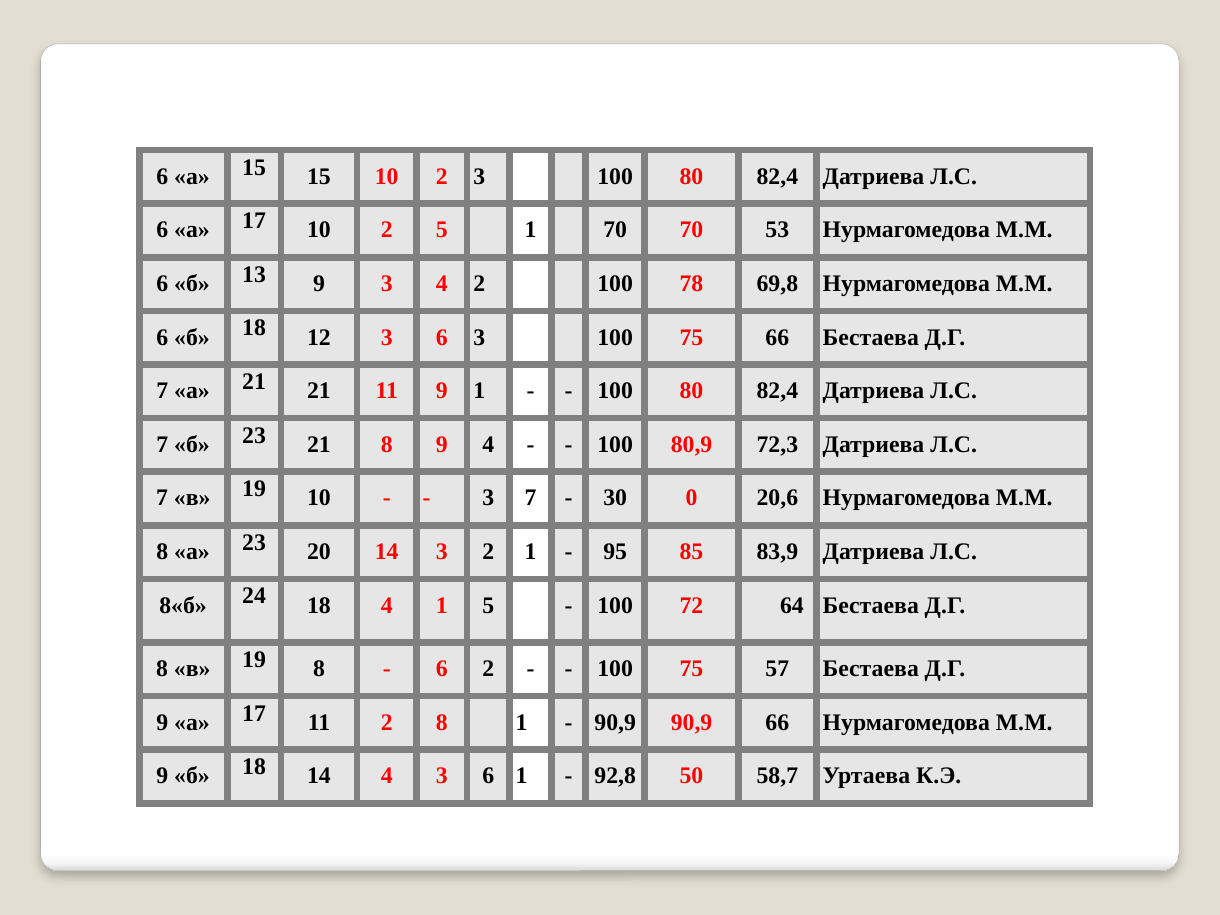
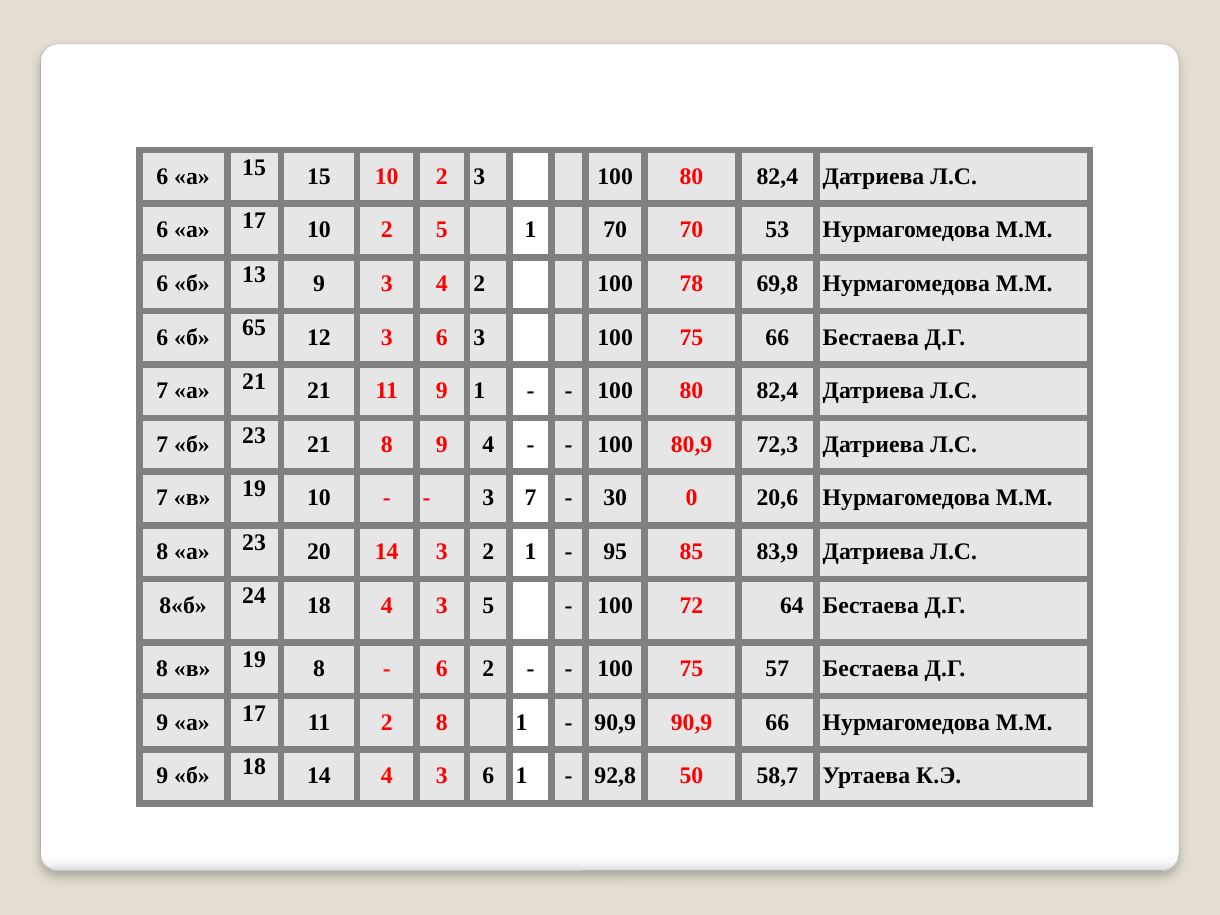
6 б 18: 18 -> 65
18 4 1: 1 -> 3
